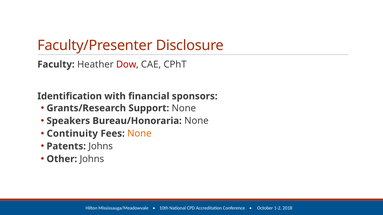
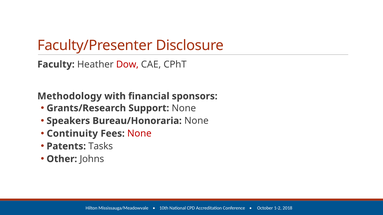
Identification: Identification -> Methodology
None at (139, 134) colour: orange -> red
Patents Johns: Johns -> Tasks
